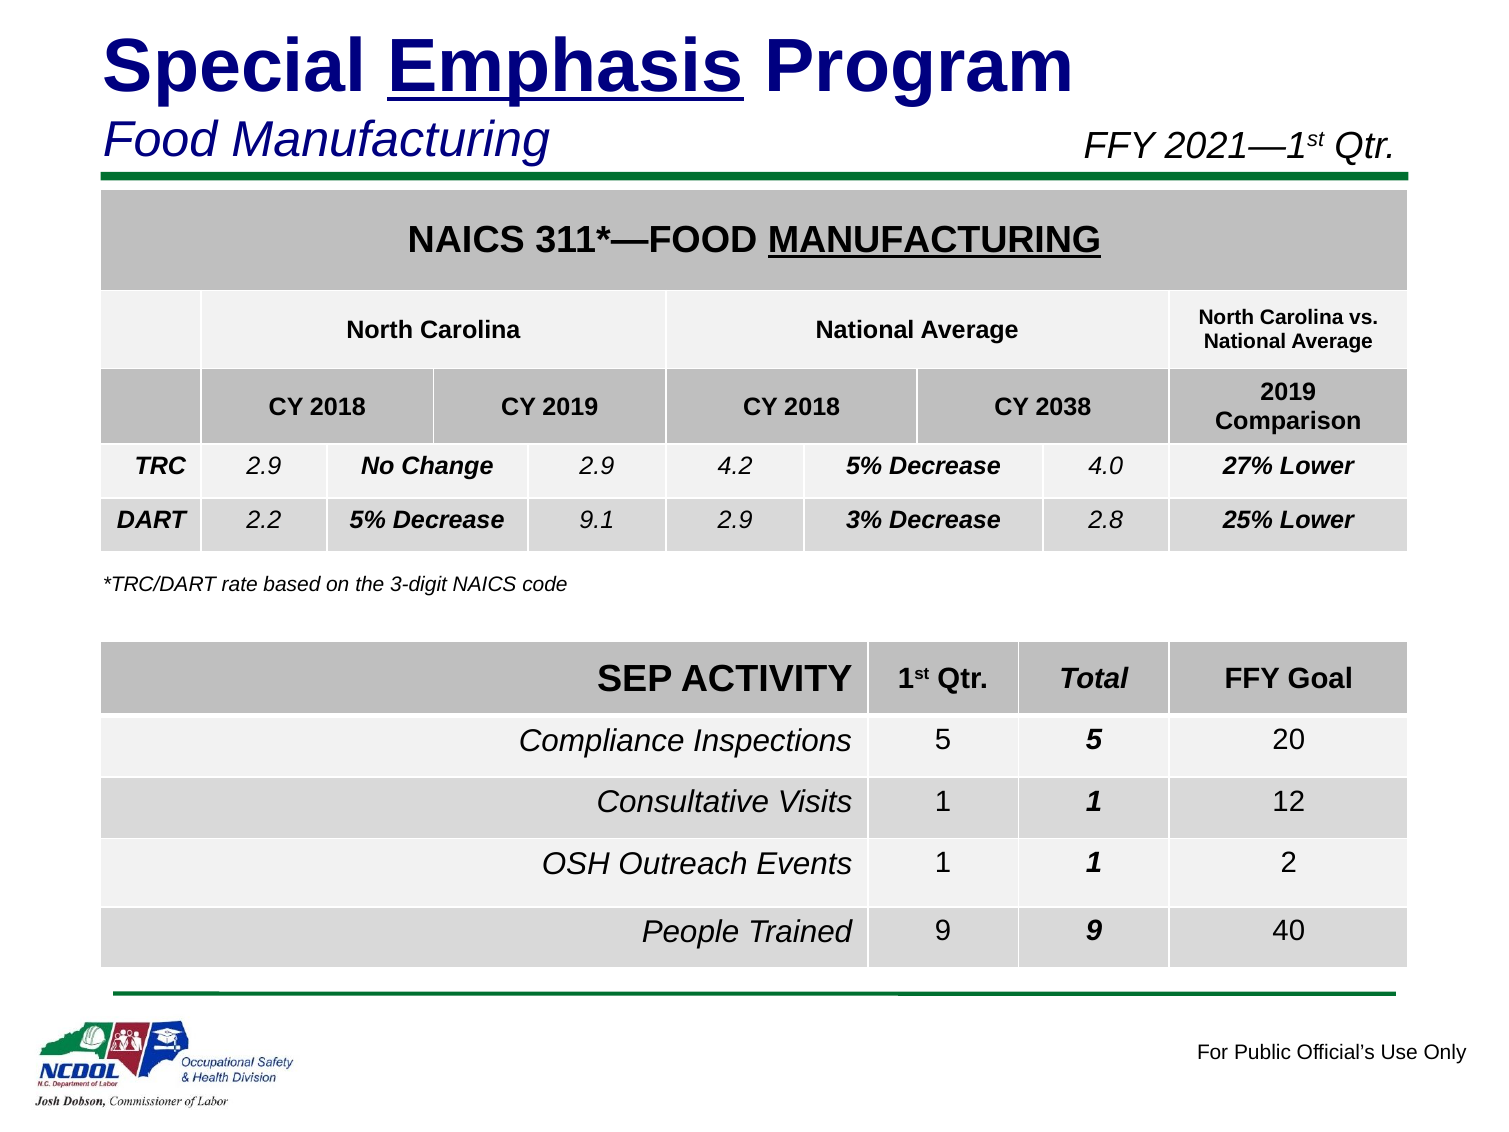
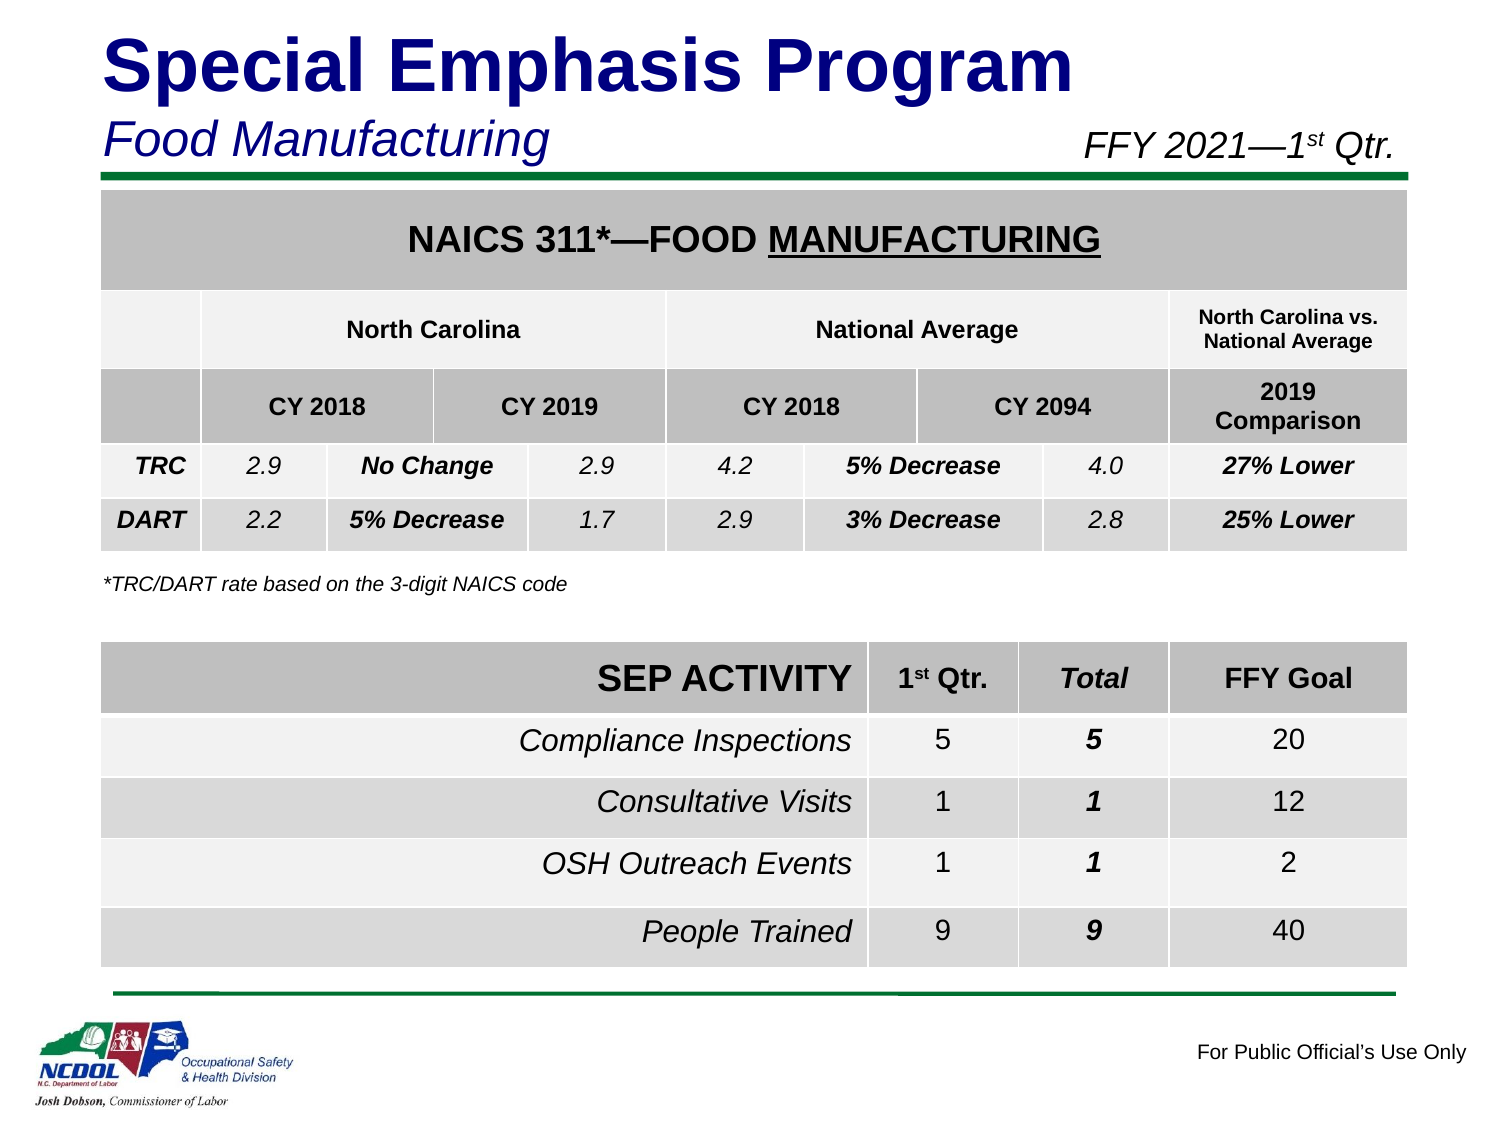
Emphasis underline: present -> none
2038: 2038 -> 2094
9.1: 9.1 -> 1.7
